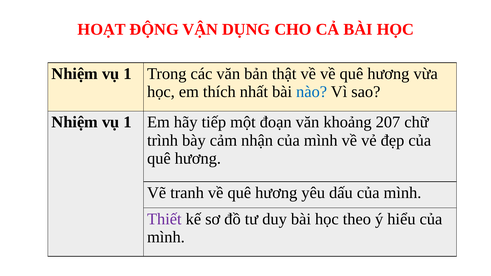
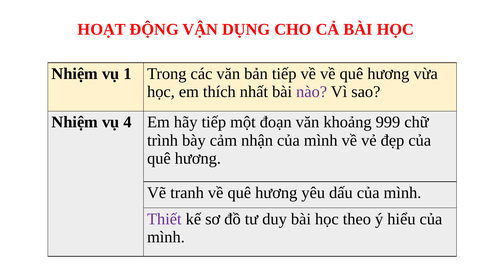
bản thật: thật -> tiếp
nào colour: blue -> purple
1 at (127, 122): 1 -> 4
207: 207 -> 999
